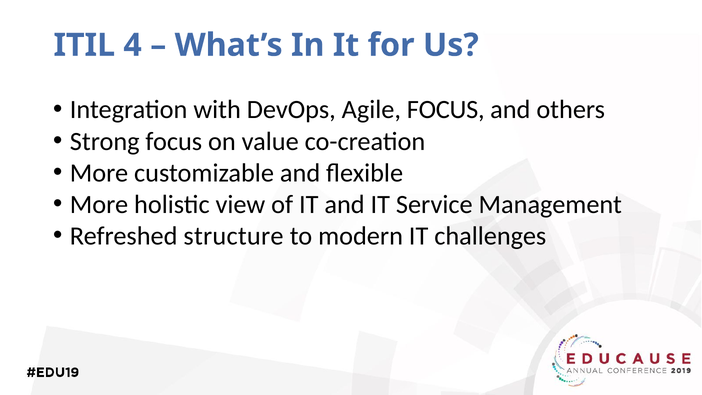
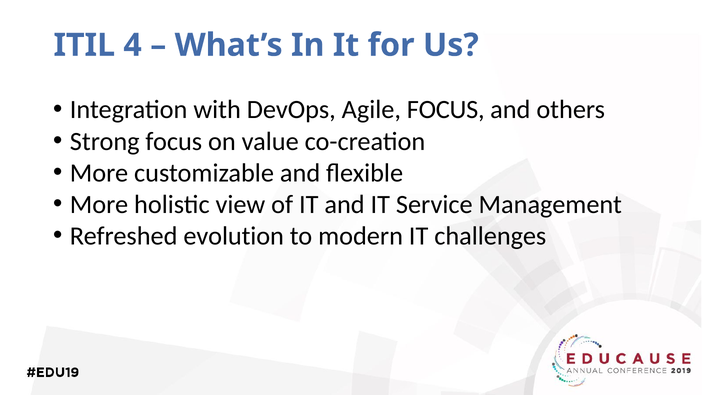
structure: structure -> evolution
